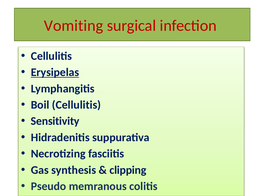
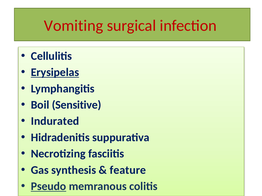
Boil Cellulitis: Cellulitis -> Sensitive
Sensitivity: Sensitivity -> Indurated
clipping: clipping -> feature
Pseudo underline: none -> present
